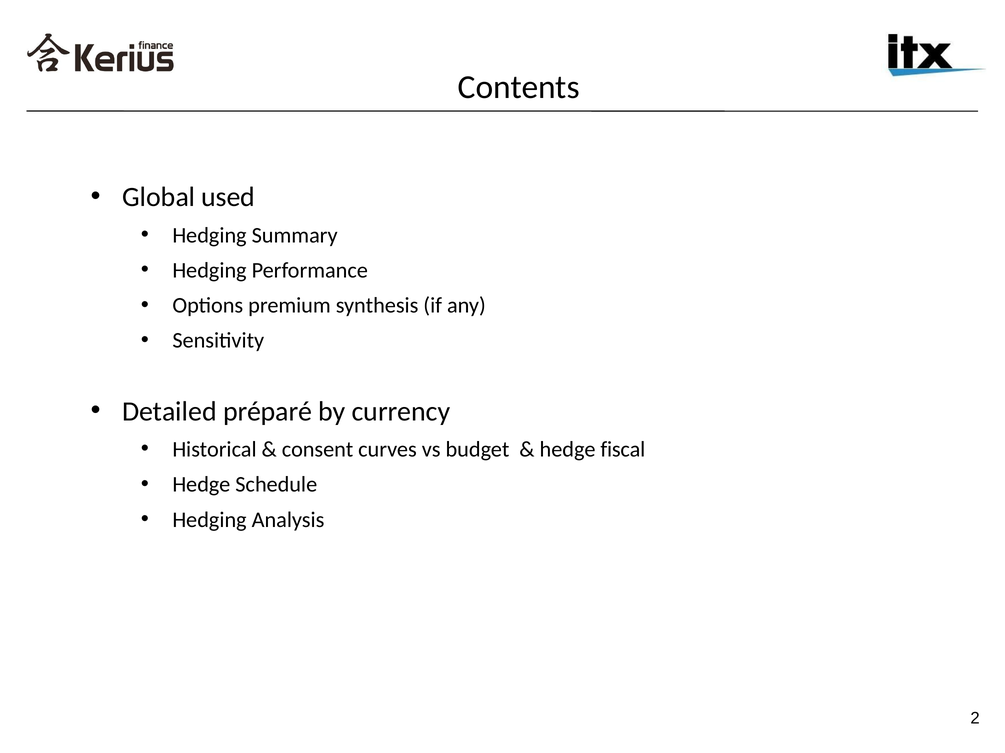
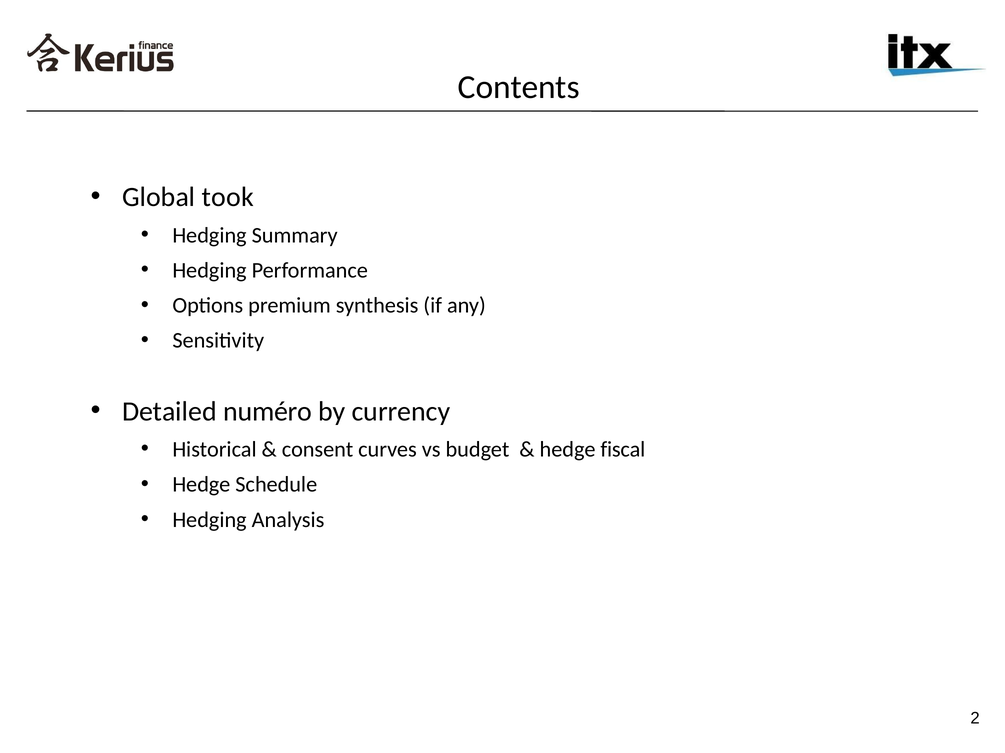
used: used -> took
préparé: préparé -> numéro
